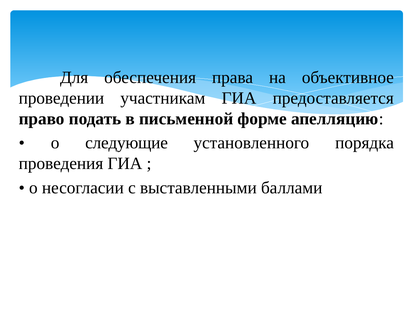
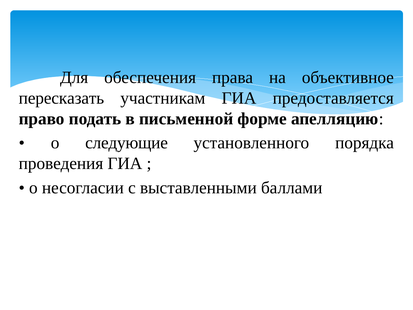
проведении: проведении -> пересказать
